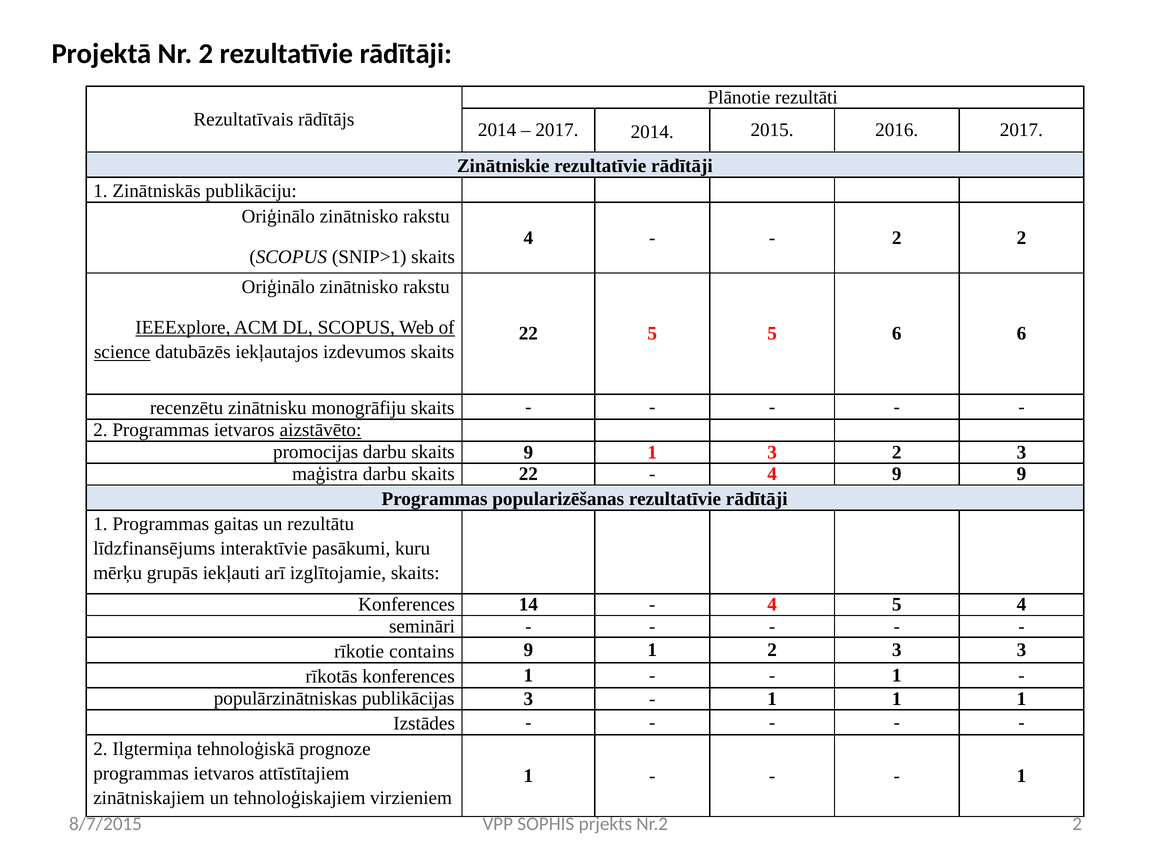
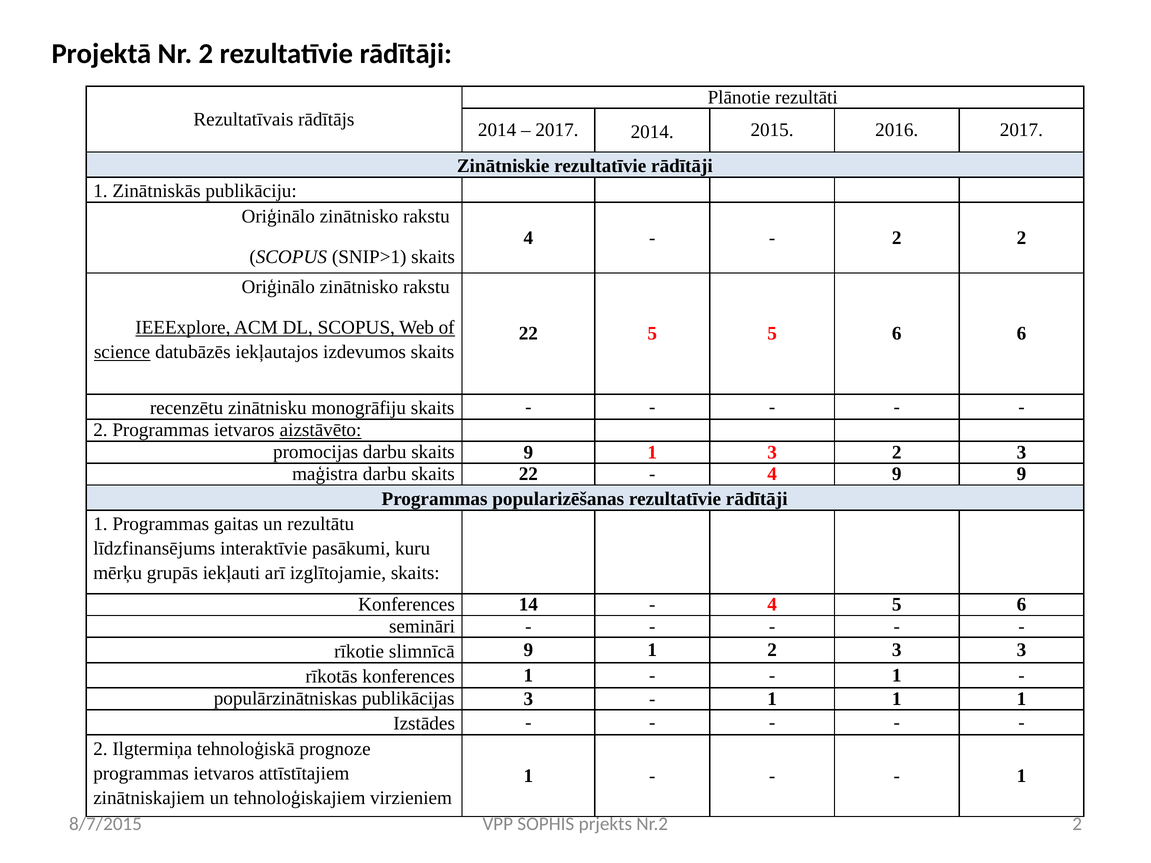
4 5 4: 4 -> 6
contains: contains -> slimnīcā
